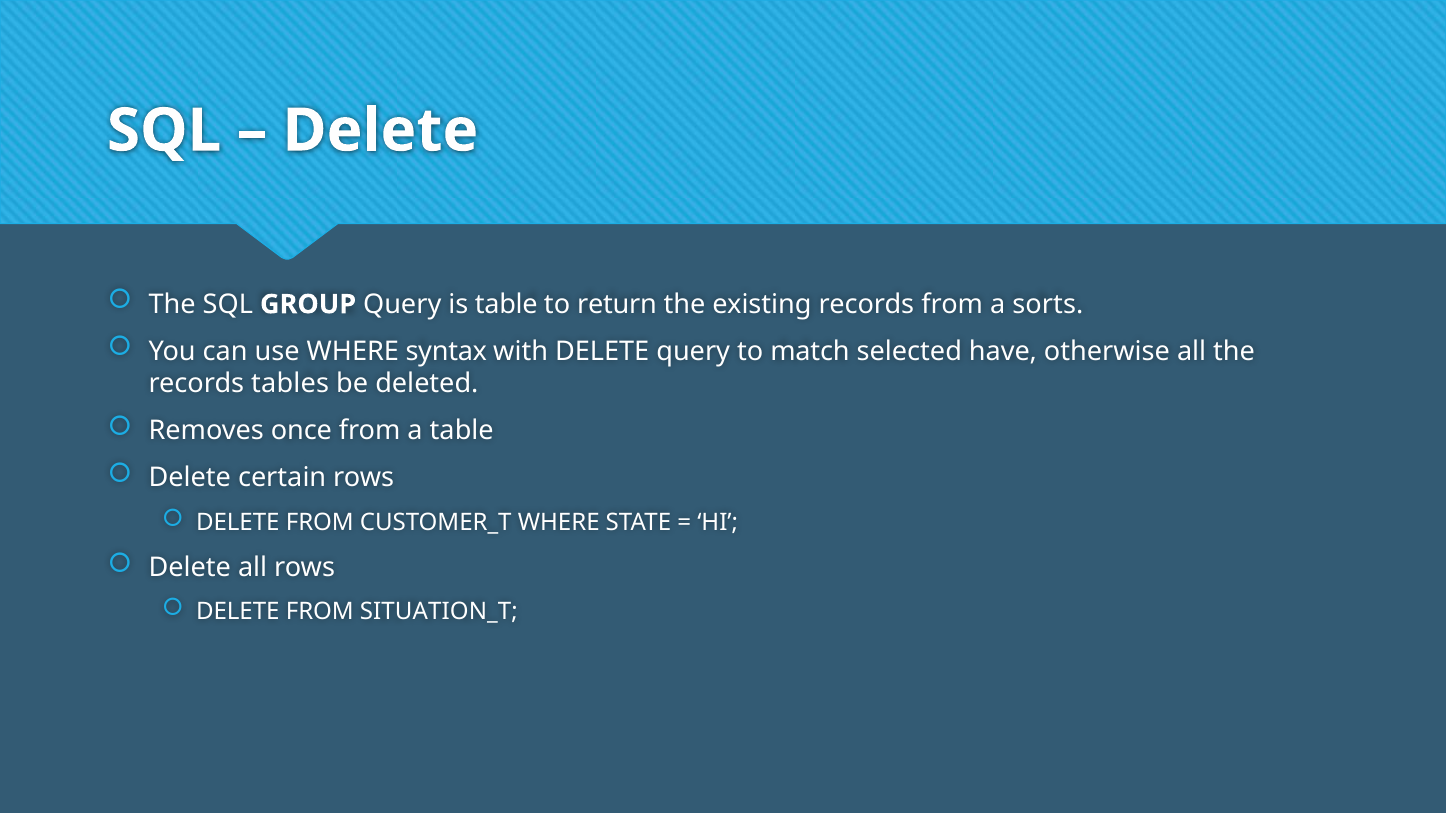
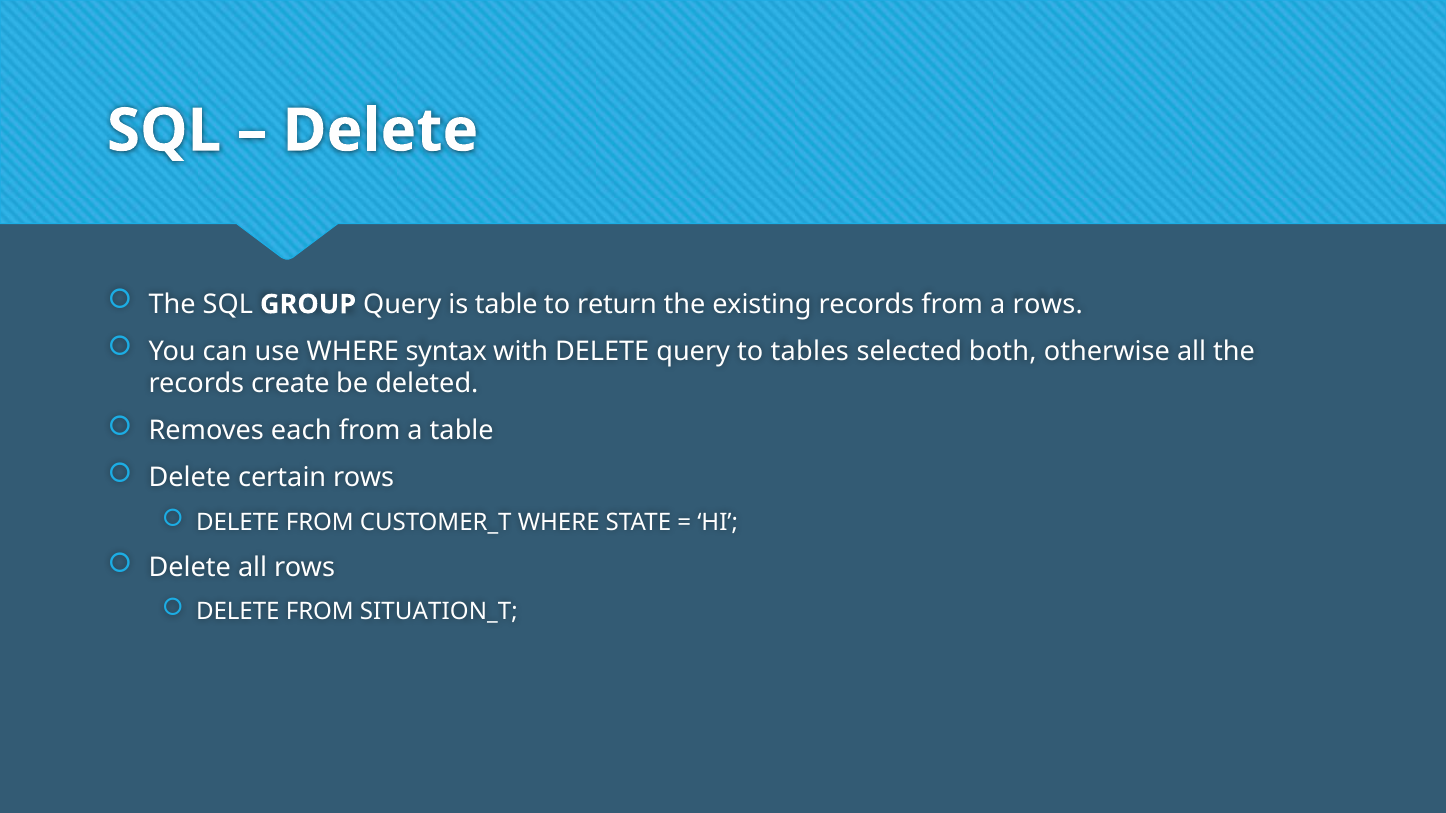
a sorts: sorts -> rows
match: match -> tables
have: have -> both
tables: tables -> create
once: once -> each
